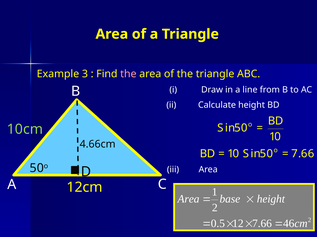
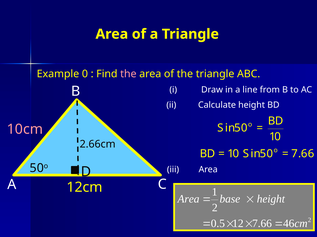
3: 3 -> 0
10cm colour: light green -> pink
4.66cm: 4.66cm -> 2.66cm
